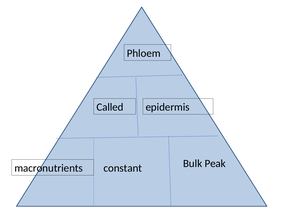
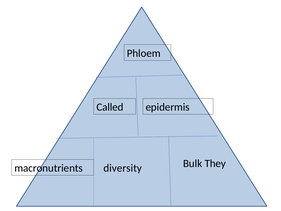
constant: constant -> diversity
Peak: Peak -> They
